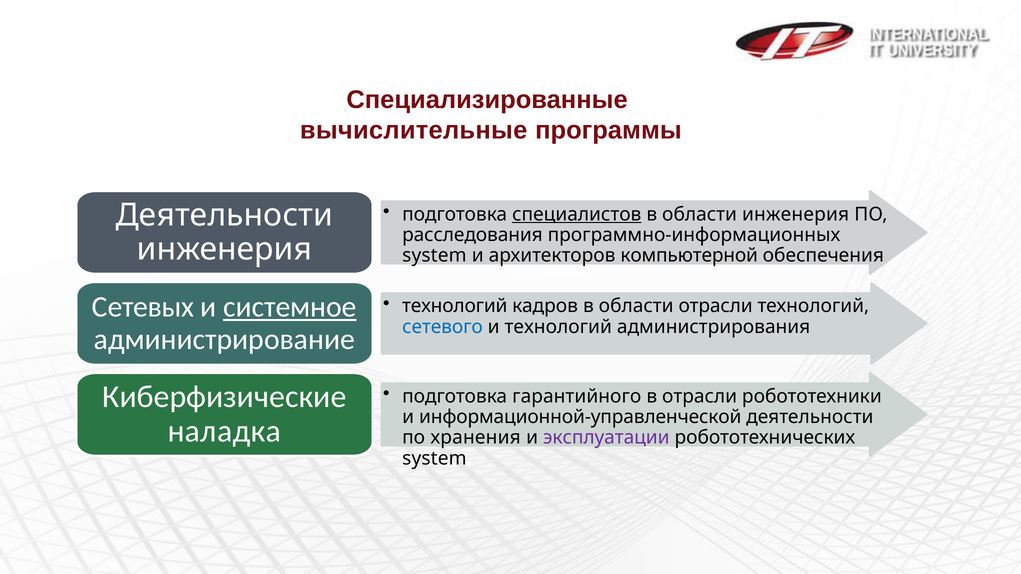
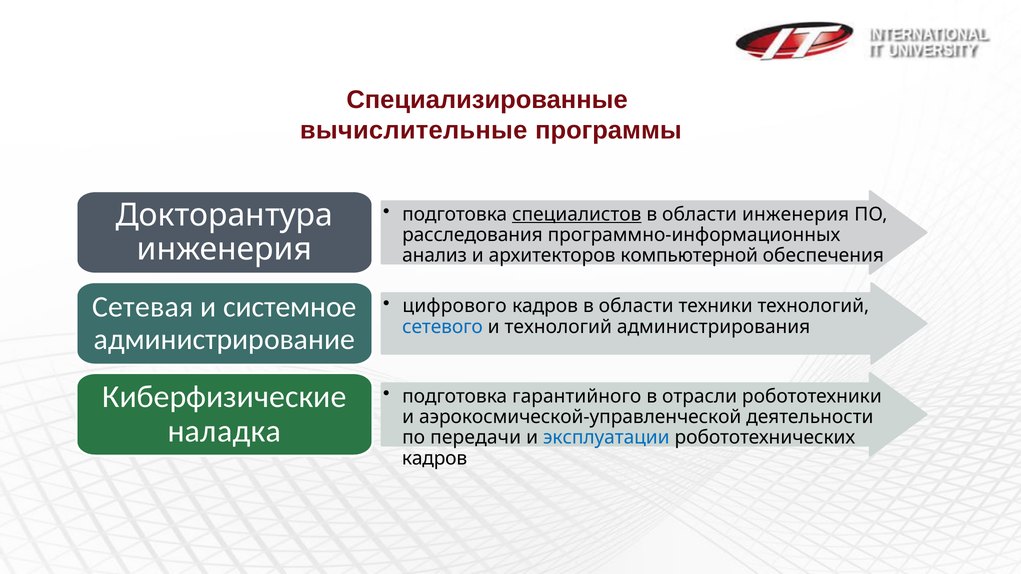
Деятельности at (224, 215): Деятельности -> Докторантура
system at (434, 256): system -> анализ
Сетевых: Сетевых -> Сетевая
системное underline: present -> none
технологий at (455, 306): технологий -> цифрового
области отрасли: отрасли -> техники
информационной-управленческой: информационной-управленческой -> аэрокосмической-управленческой
хранения: хранения -> передачи
эксплуатации colour: purple -> blue
system at (434, 459): system -> кадров
